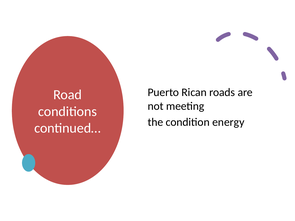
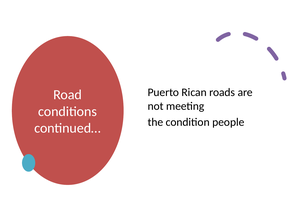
energy: energy -> people
